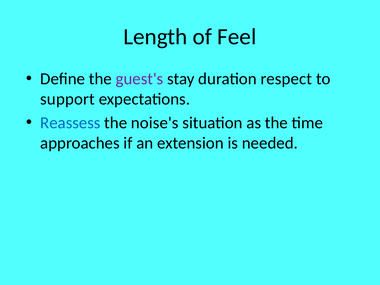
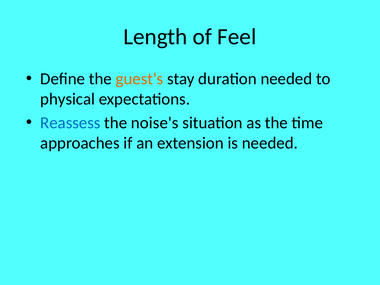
guest's colour: purple -> orange
duration respect: respect -> needed
support: support -> physical
